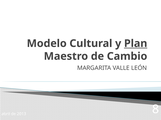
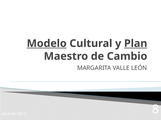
Modelo underline: none -> present
